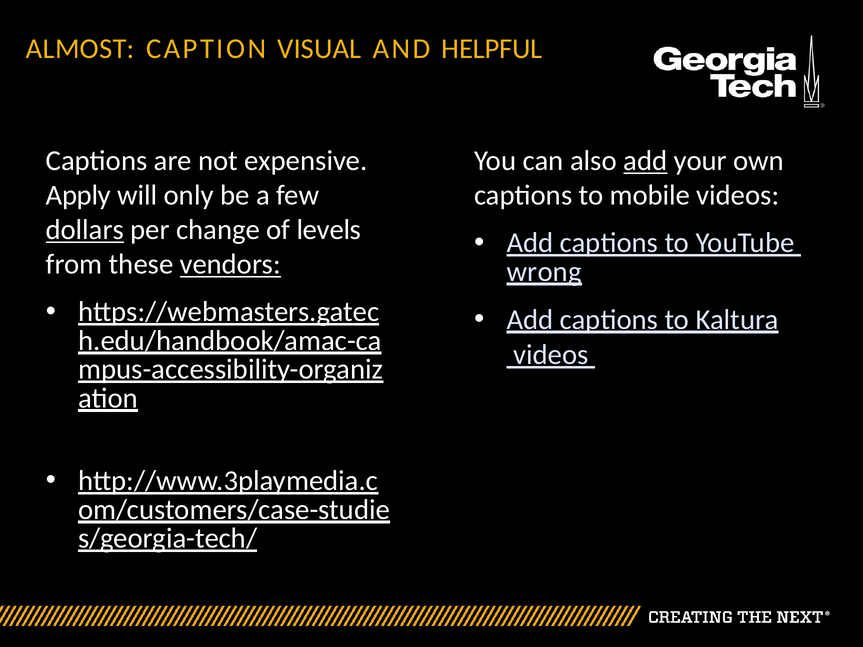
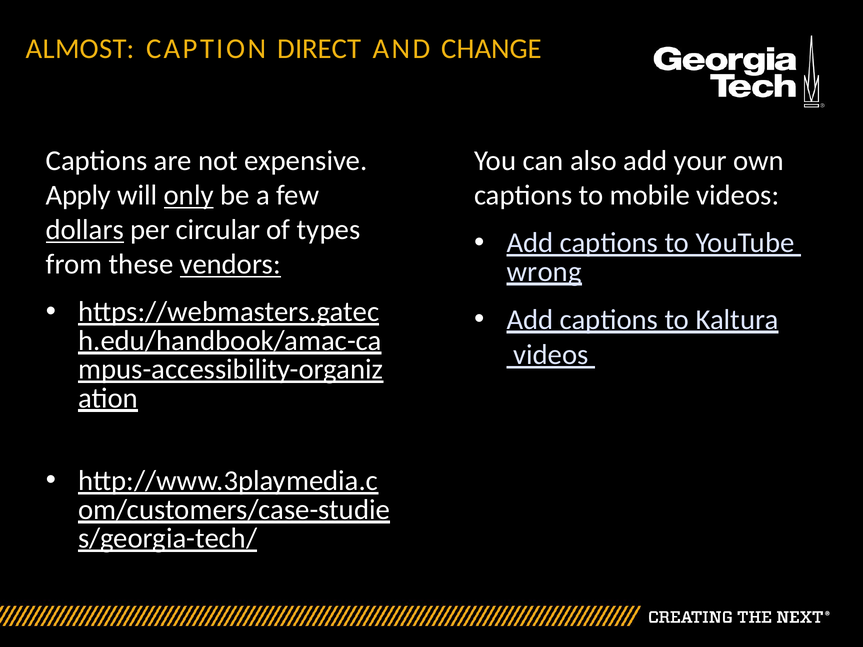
VISUAL: VISUAL -> DIRECT
HELPFUL: HELPFUL -> CHANGE
add at (645, 161) underline: present -> none
only underline: none -> present
change: change -> circular
levels: levels -> types
